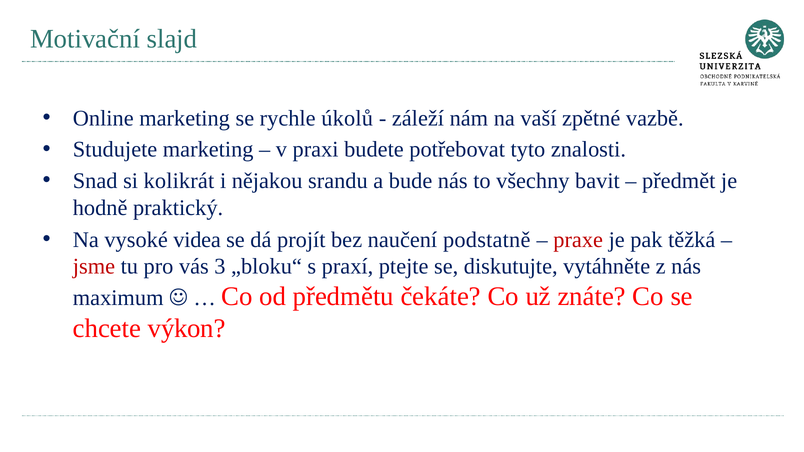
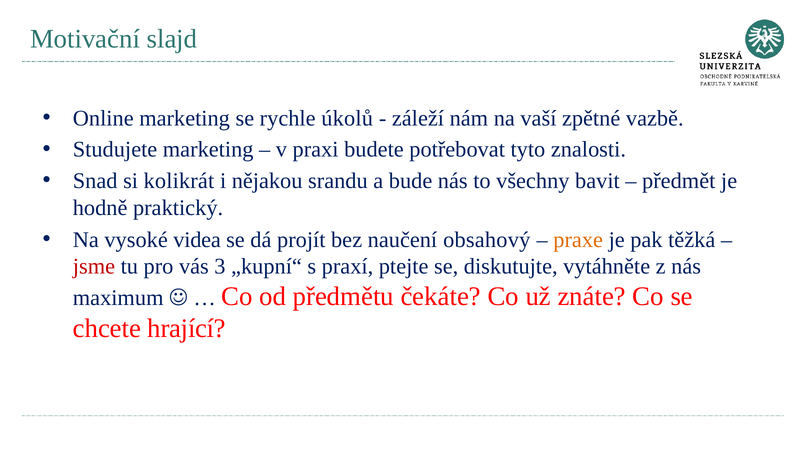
podstatně: podstatně -> obsahový
praxe colour: red -> orange
„bloku“: „bloku“ -> „kupní“
výkon: výkon -> hrající
